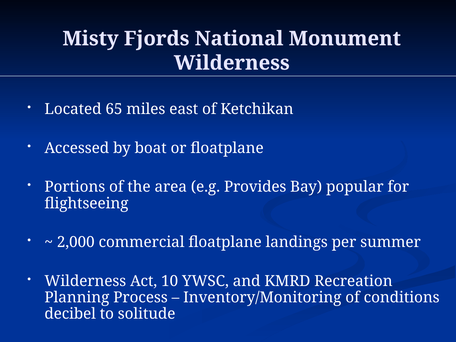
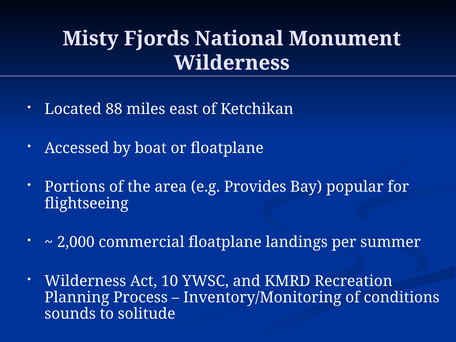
65: 65 -> 88
decibel: decibel -> sounds
